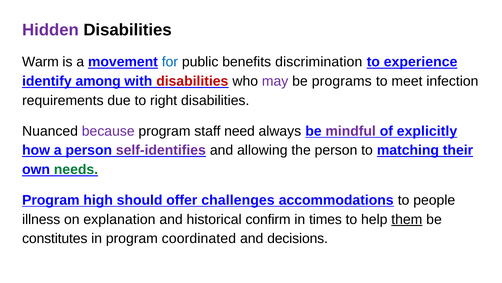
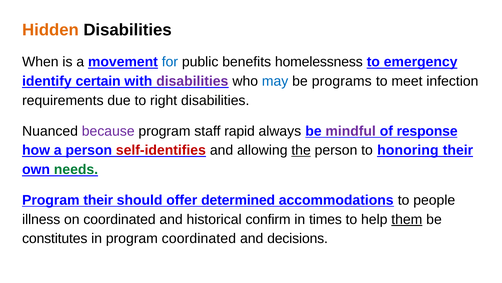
Hidden colour: purple -> orange
Warm: Warm -> When
discrimination: discrimination -> homelessness
experience: experience -> emergency
among: among -> certain
disabilities at (192, 81) colour: red -> purple
may colour: purple -> blue
need: need -> rapid
explicitly: explicitly -> response
self-identifies colour: purple -> red
the underline: none -> present
matching: matching -> honoring
Program high: high -> their
challenges: challenges -> determined
on explanation: explanation -> coordinated
